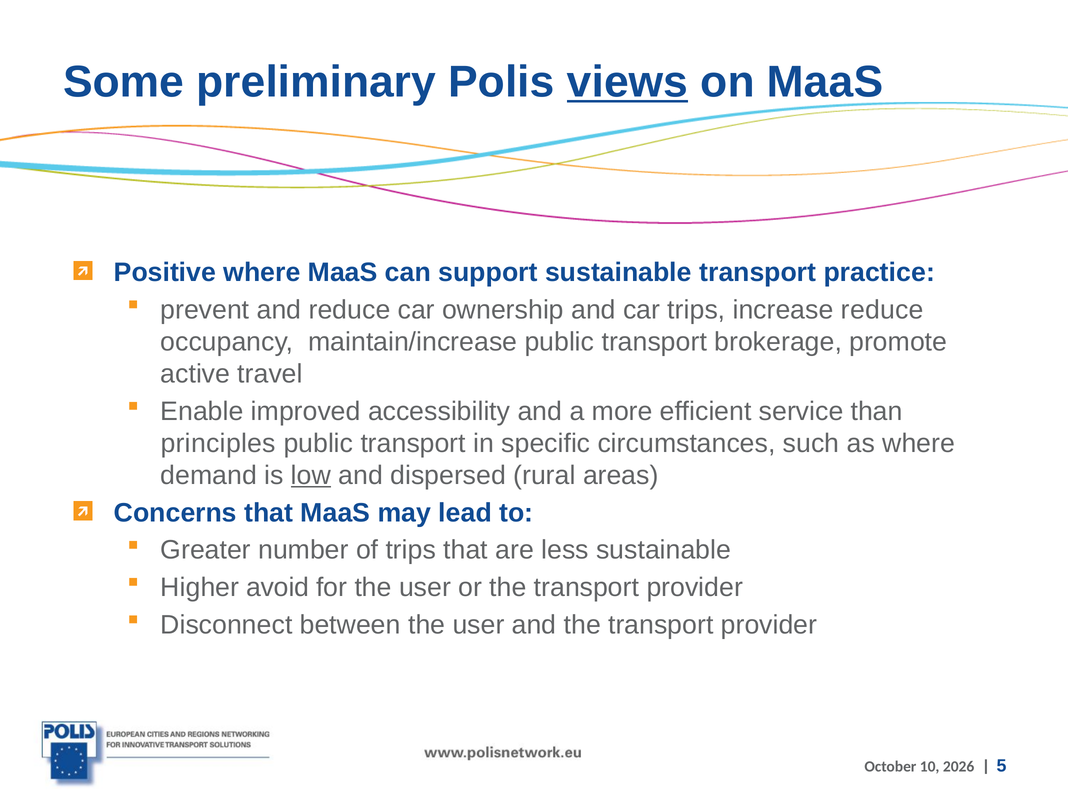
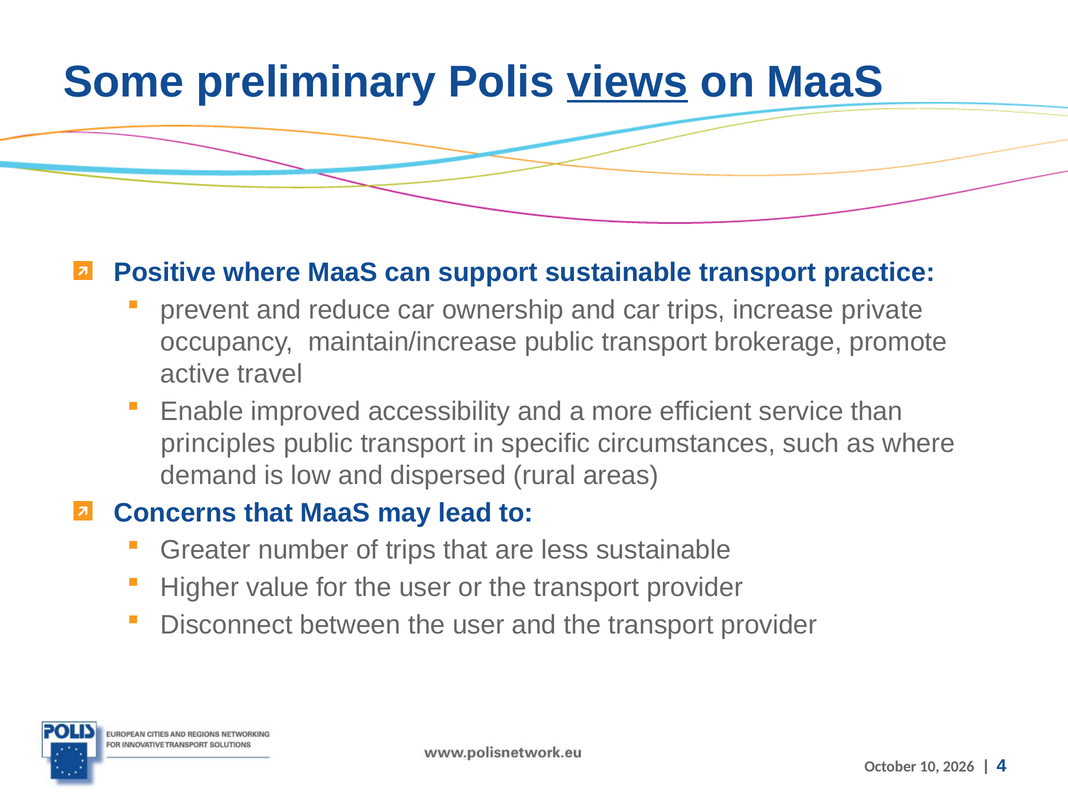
increase reduce: reduce -> private
low underline: present -> none
avoid: avoid -> value
5: 5 -> 4
